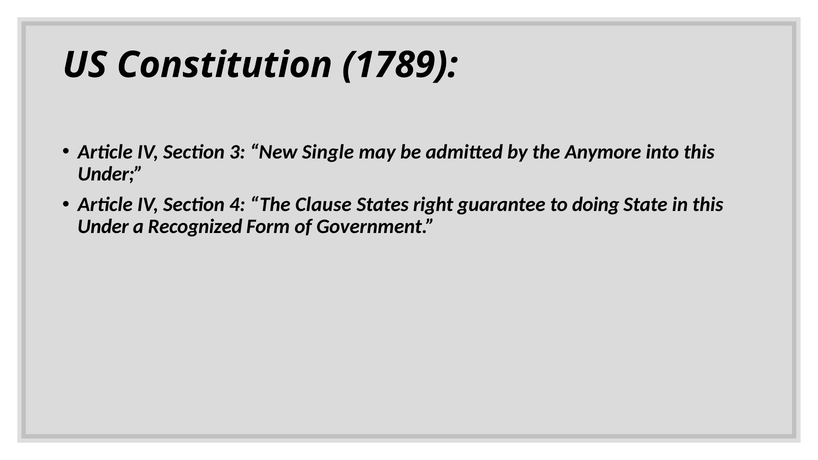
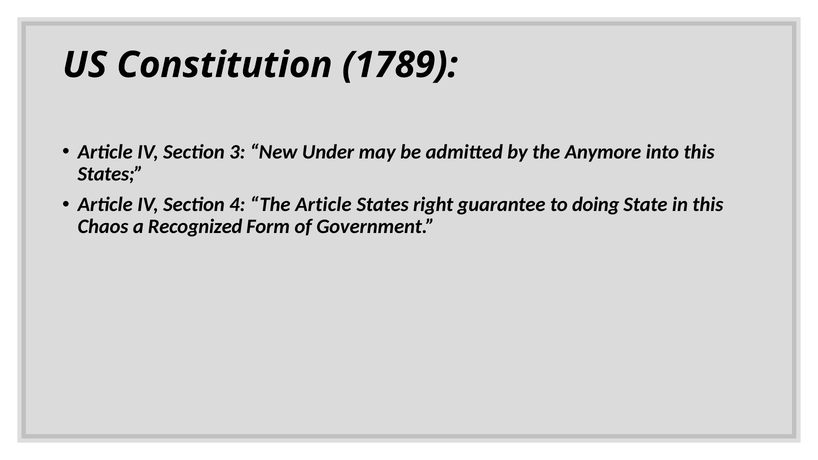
Single: Single -> Under
Under at (110, 174): Under -> States
The Clause: Clause -> Article
Under at (103, 227): Under -> Chaos
